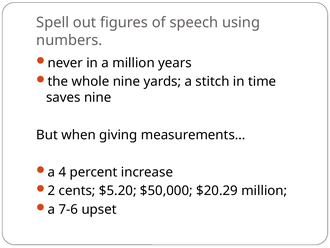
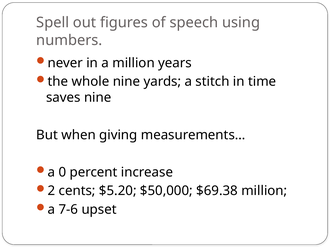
4: 4 -> 0
$20.29: $20.29 -> $69.38
